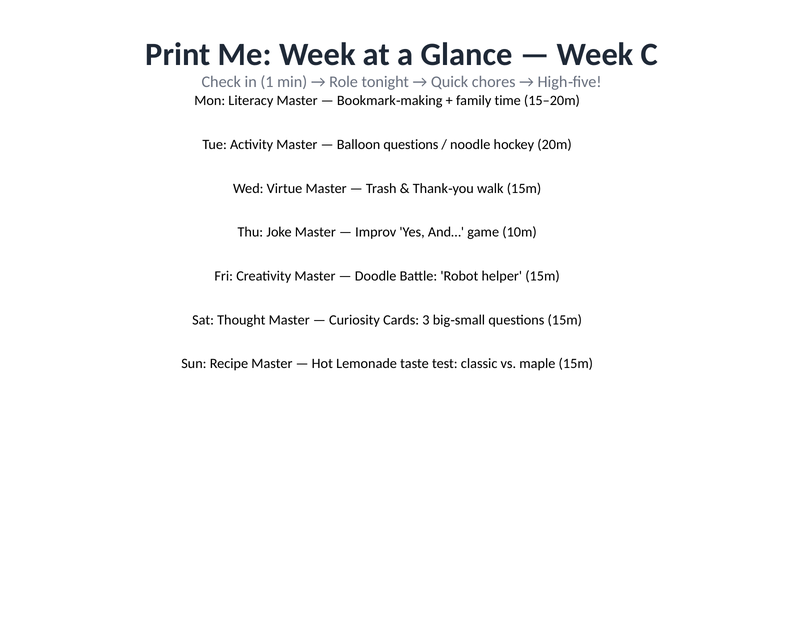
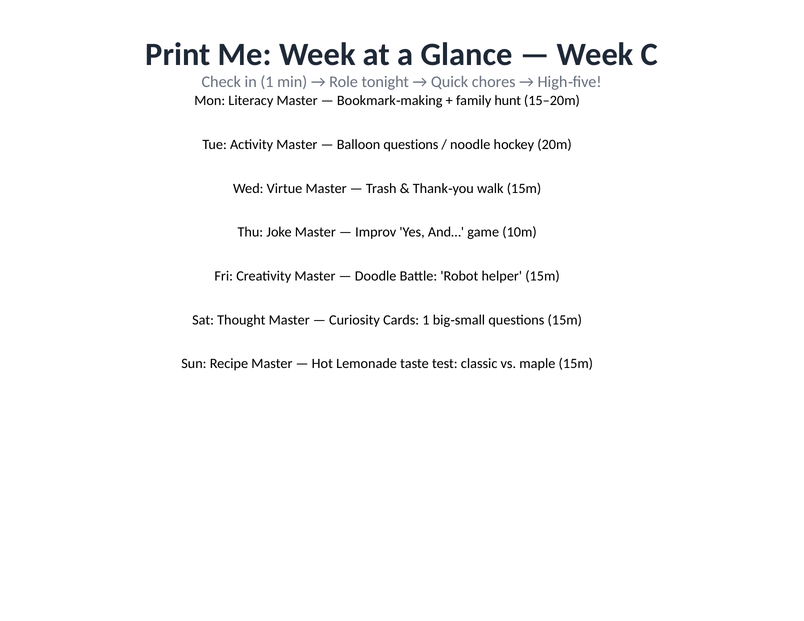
time: time -> hunt
Cards 3: 3 -> 1
